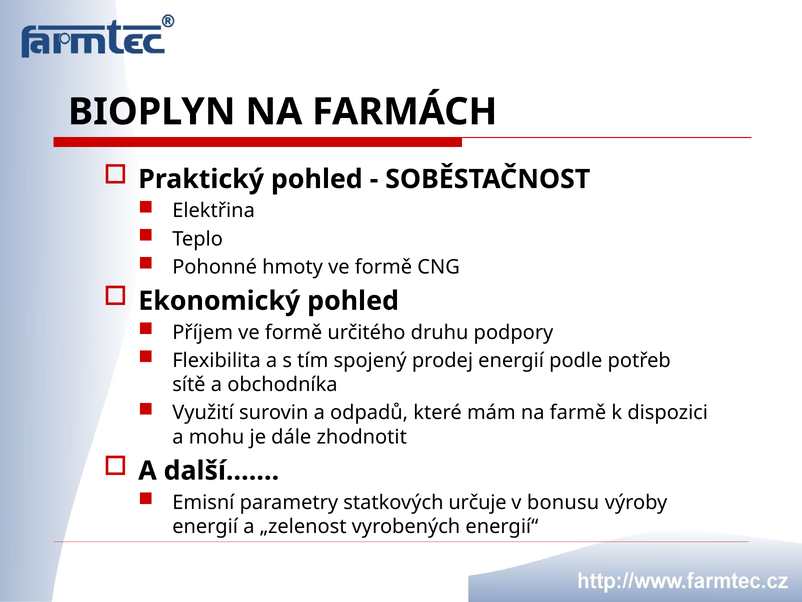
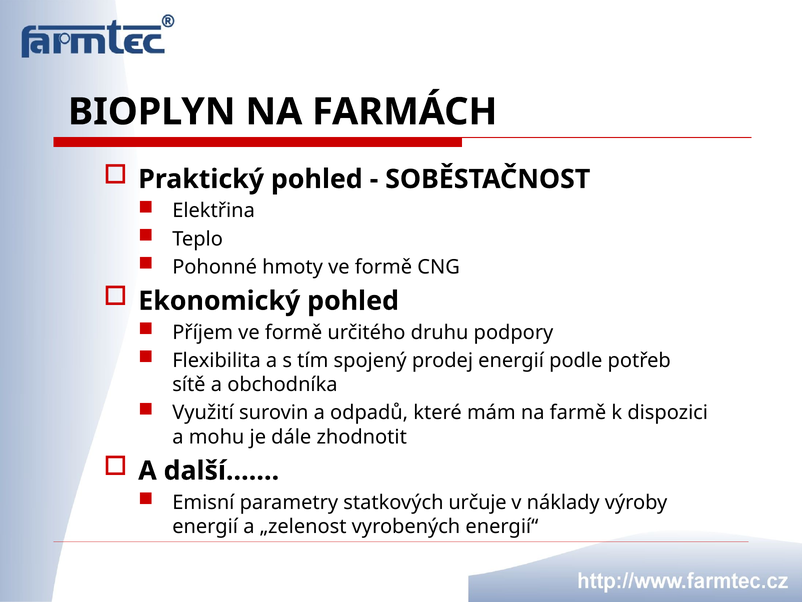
bonusu: bonusu -> náklady
